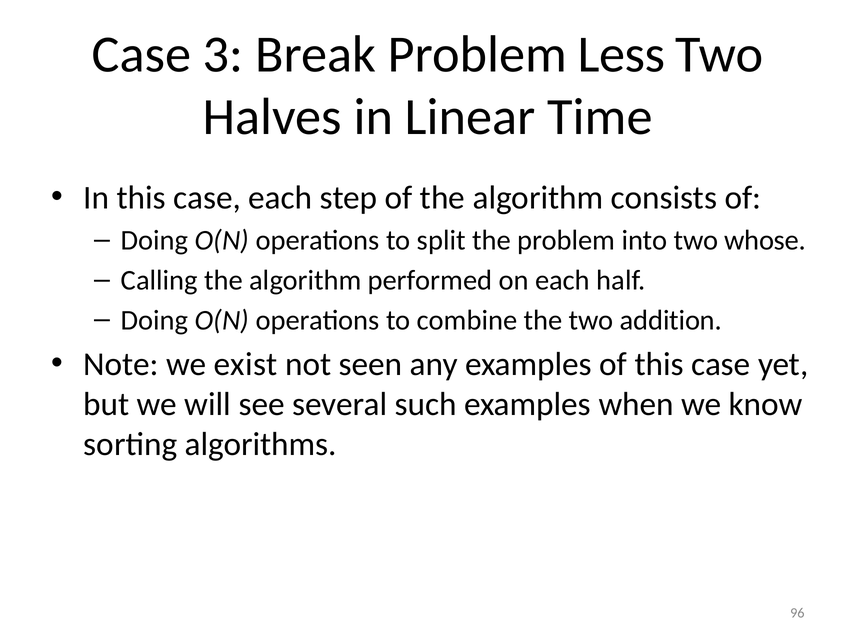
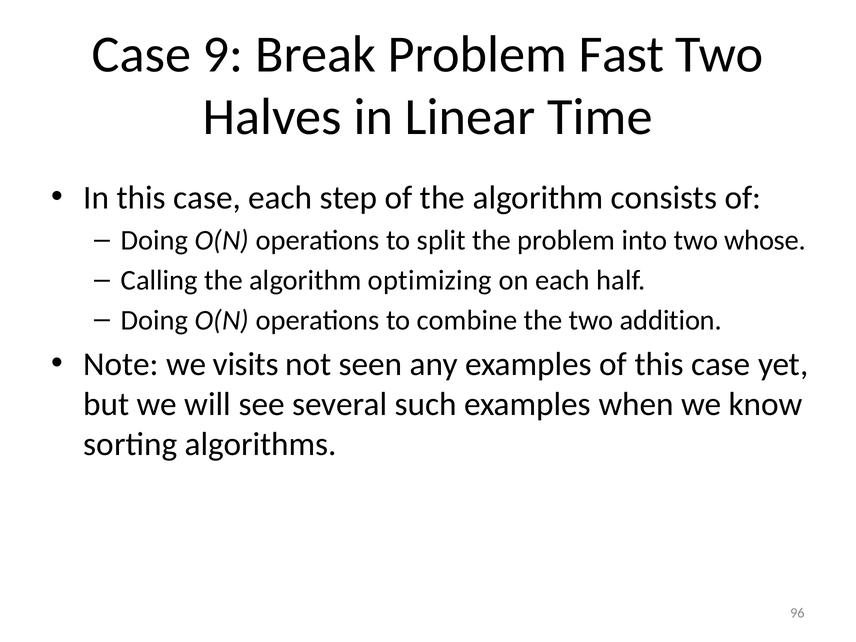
3: 3 -> 9
Less: Less -> Fast
performed: performed -> optimizing
exist: exist -> visits
